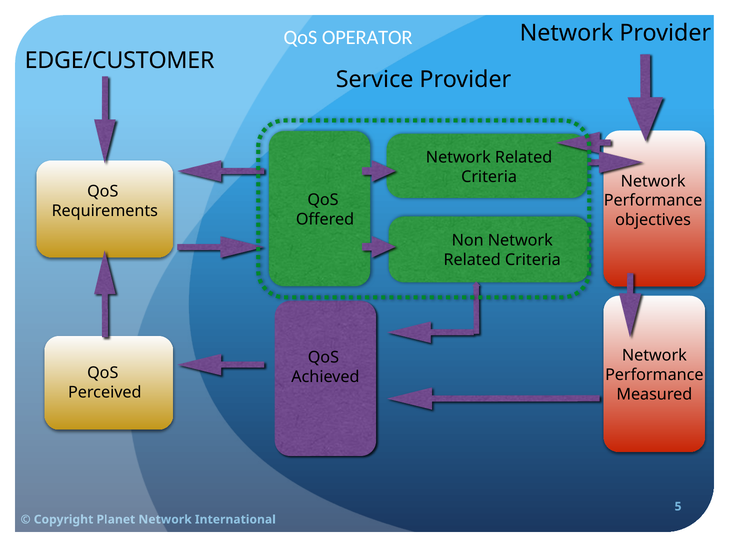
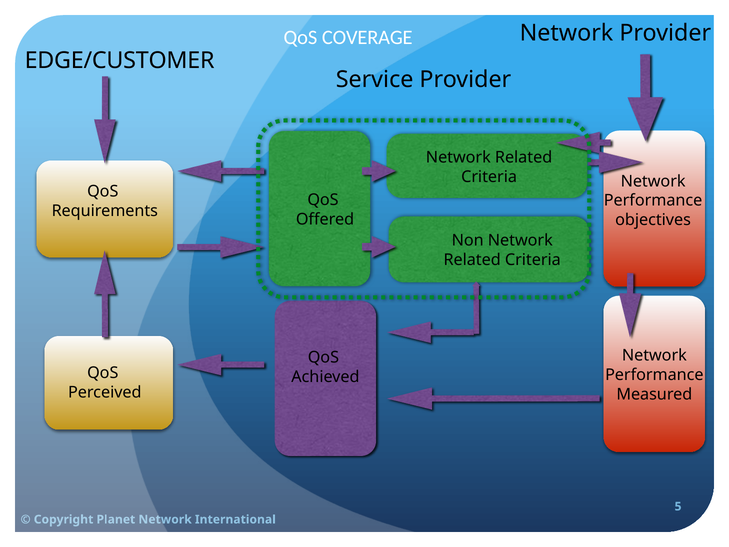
OPERATOR: OPERATOR -> COVERAGE
